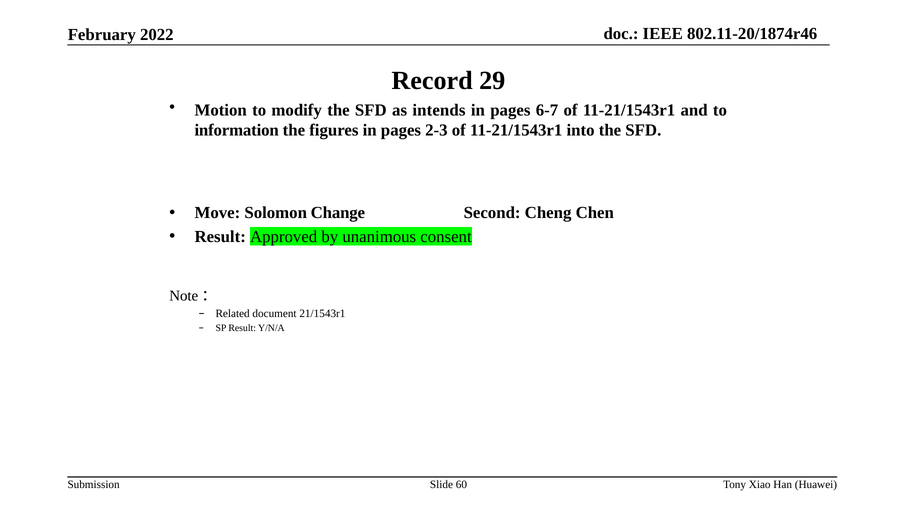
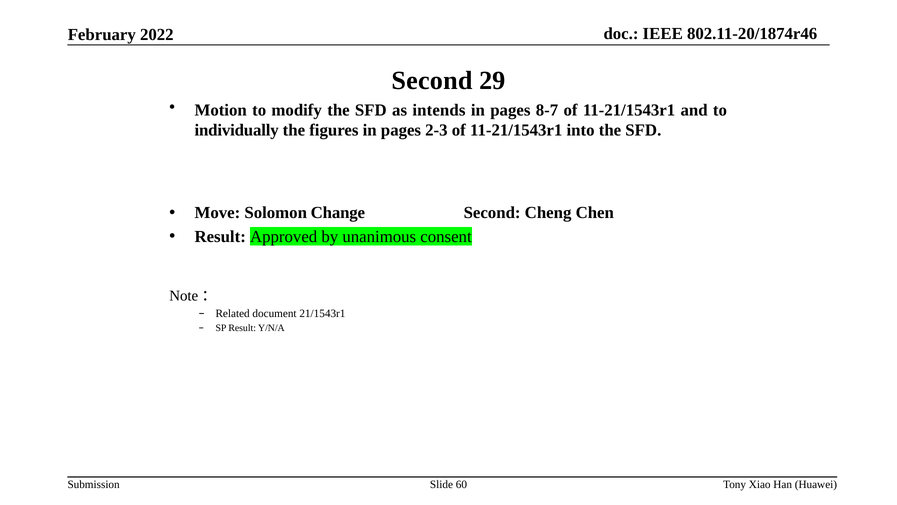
Record at (432, 80): Record -> Second
6-7: 6-7 -> 8-7
information: information -> individually
